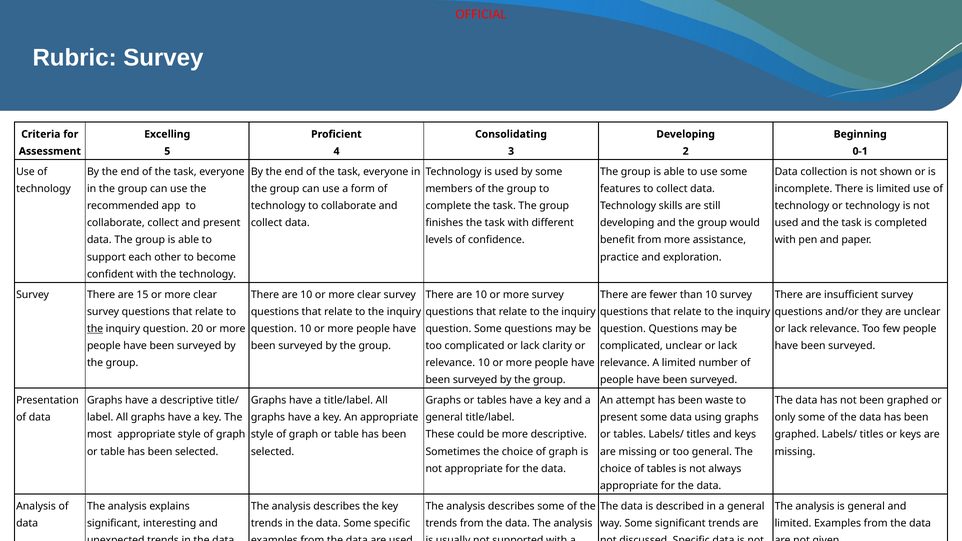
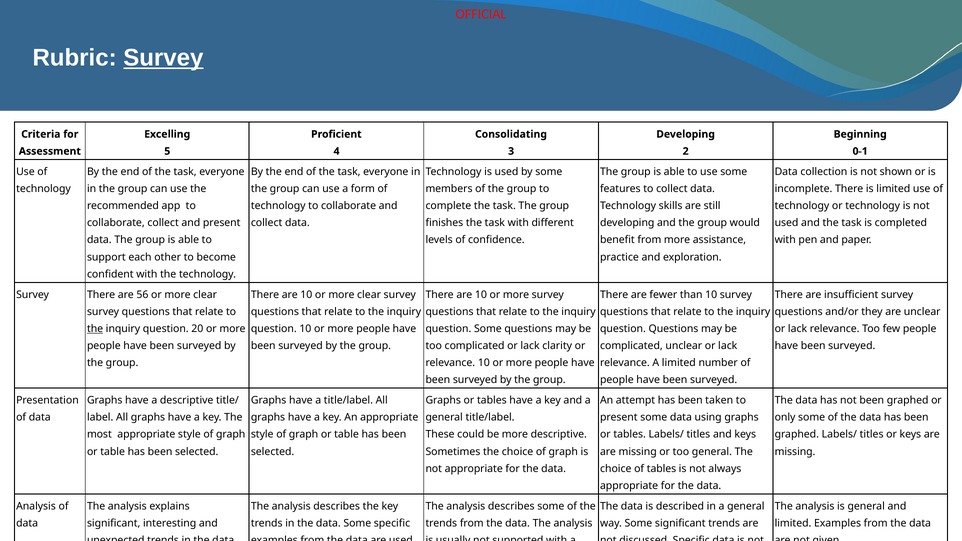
Survey at (163, 58) underline: none -> present
15: 15 -> 56
waste: waste -> taken
